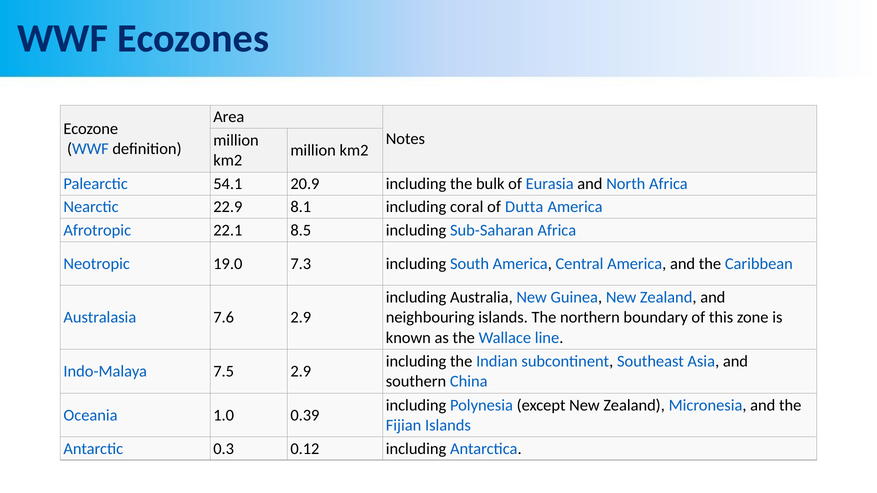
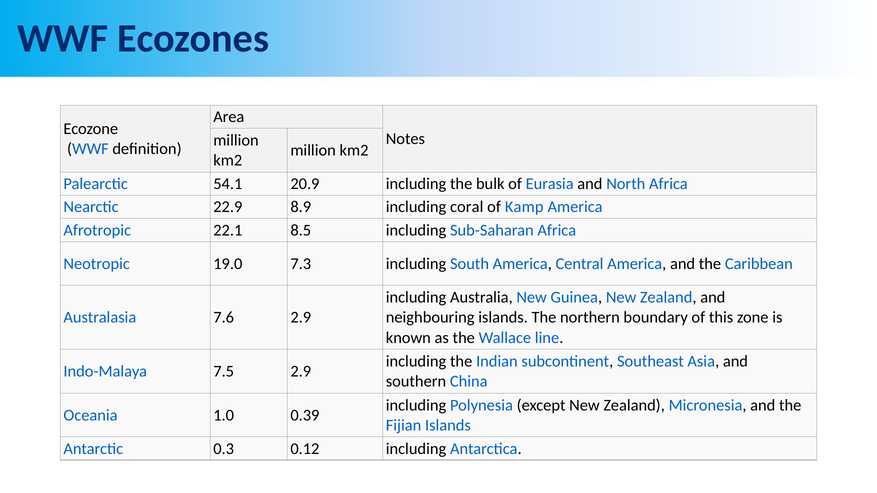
8.1: 8.1 -> 8.9
Dutta: Dutta -> Kamp
